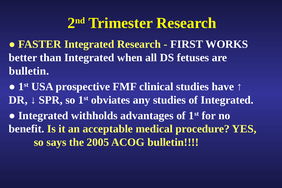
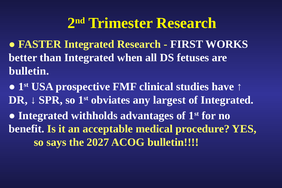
any studies: studies -> largest
2005: 2005 -> 2027
